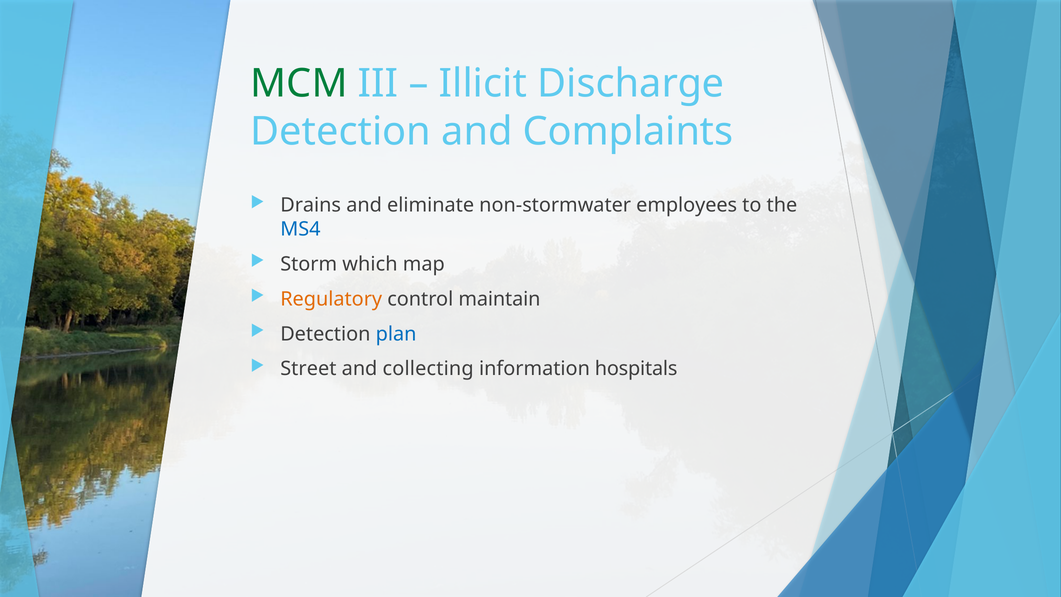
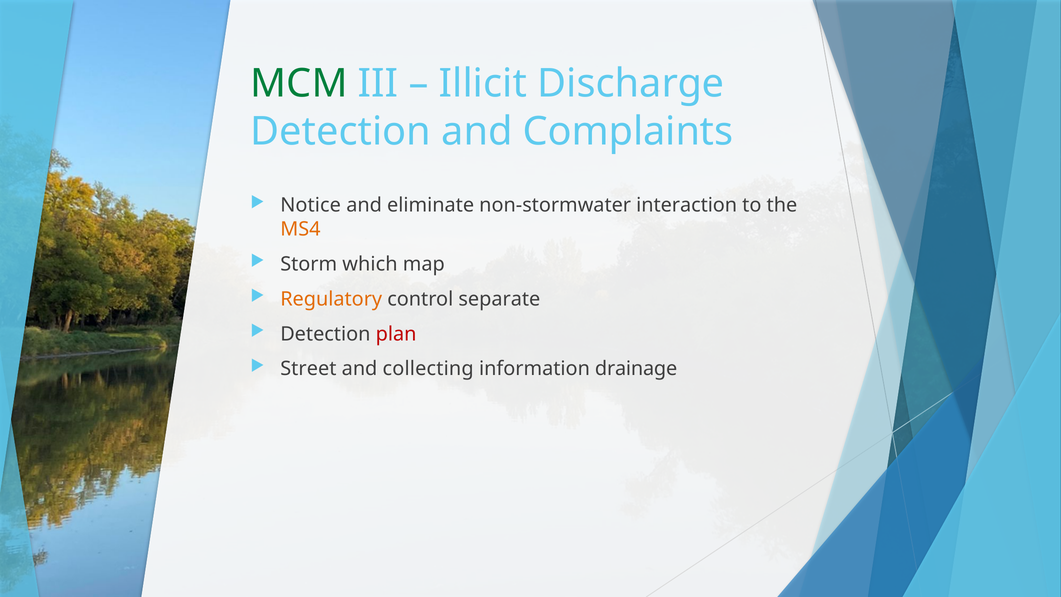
Drains: Drains -> Notice
employees: employees -> interaction
MS4 colour: blue -> orange
maintain: maintain -> separate
plan colour: blue -> red
hospitals: hospitals -> drainage
